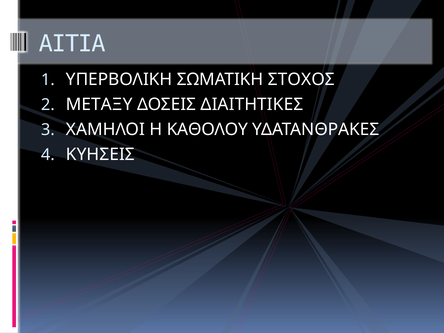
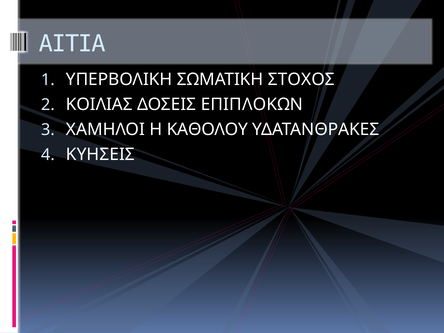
ΜΕΤΑΞΥ: ΜΕΤΑΞΥ -> ΚΟΙΛΙΑΣ
ΔΙΑΙΤΗΤΙΚΕΣ: ΔΙΑΙΤΗΤΙΚΕΣ -> ΕΠΙΠΛΟΚΩΝ
